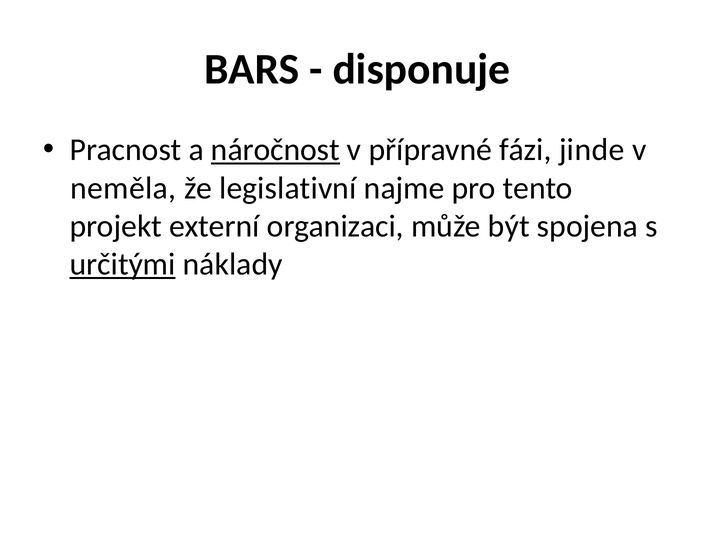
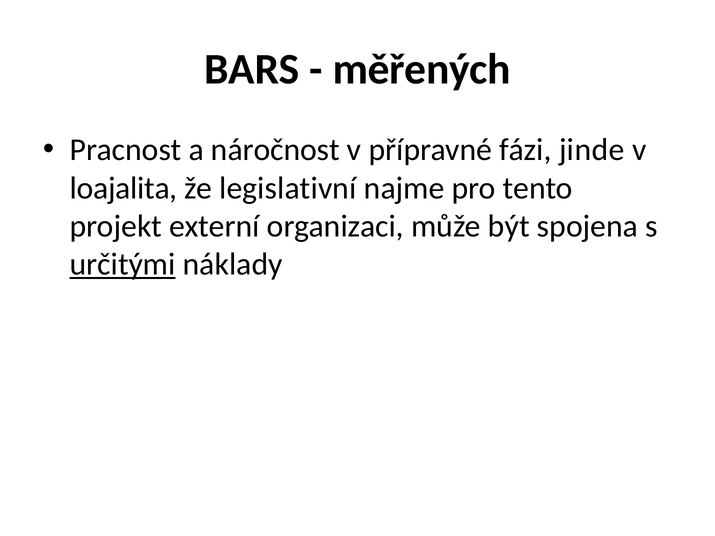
disponuje: disponuje -> měřených
náročnost underline: present -> none
neměla: neměla -> loajalita
